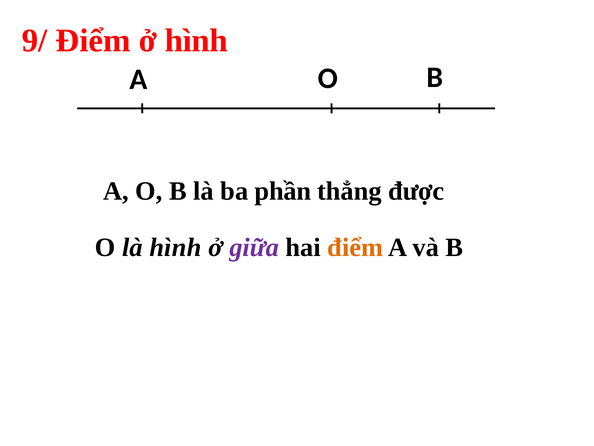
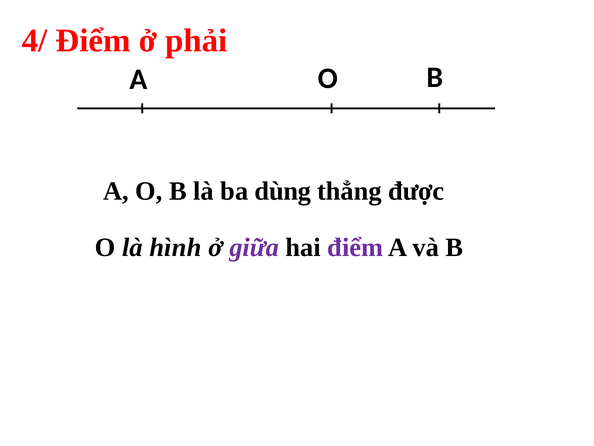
9/: 9/ -> 4/
ở hình: hình -> phải
phần: phần -> dùng
điểm at (355, 247) colour: orange -> purple
